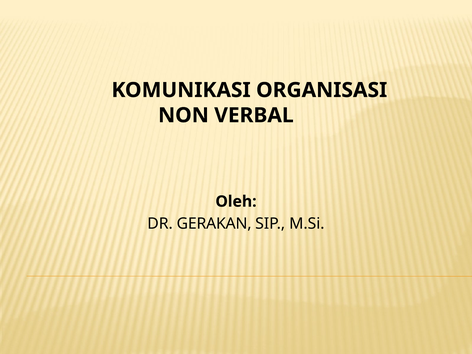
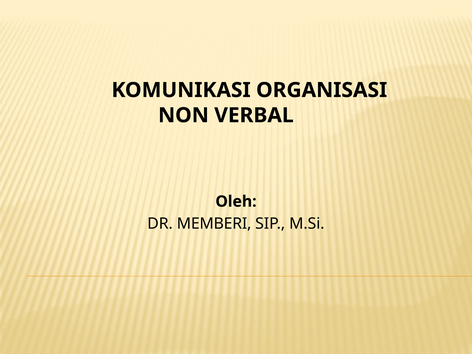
GERAKAN: GERAKAN -> MEMBERI
